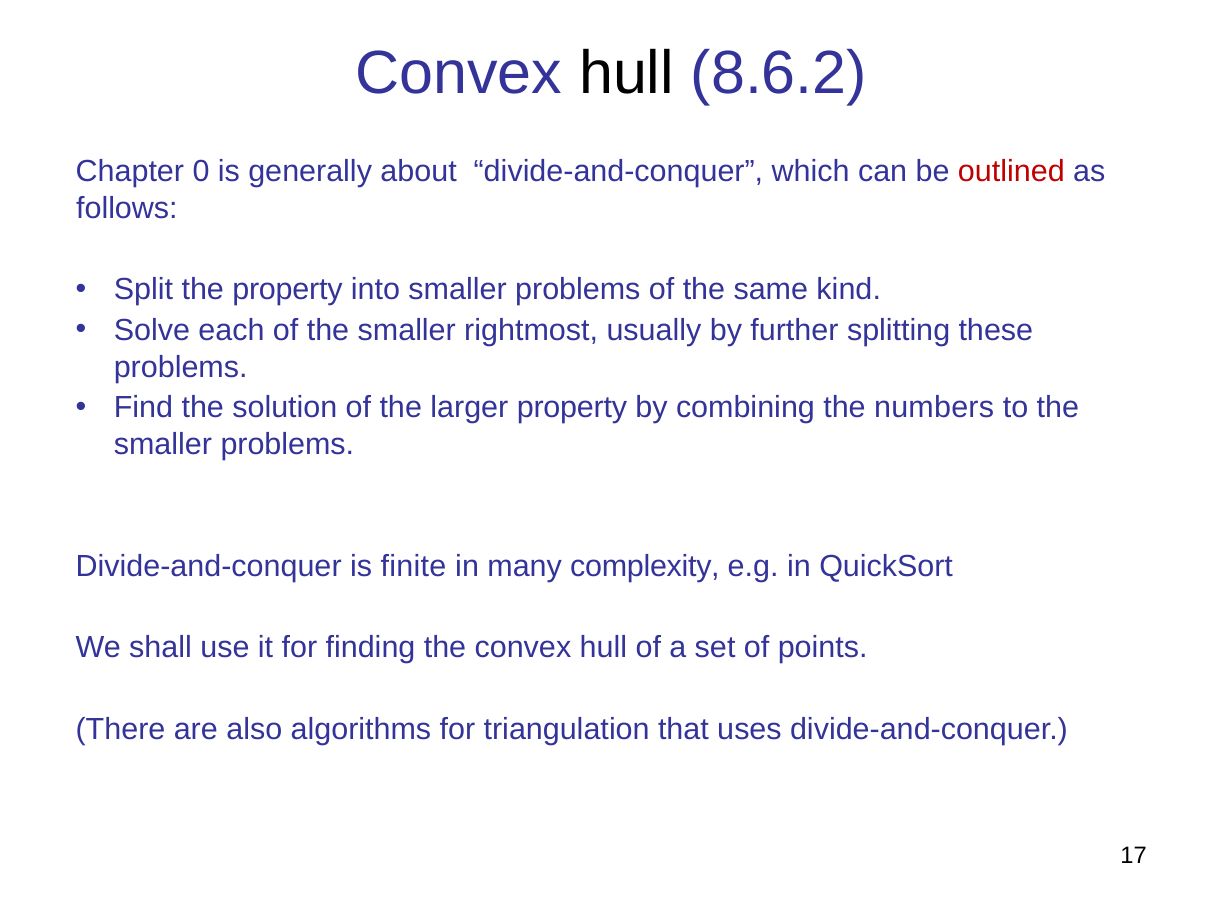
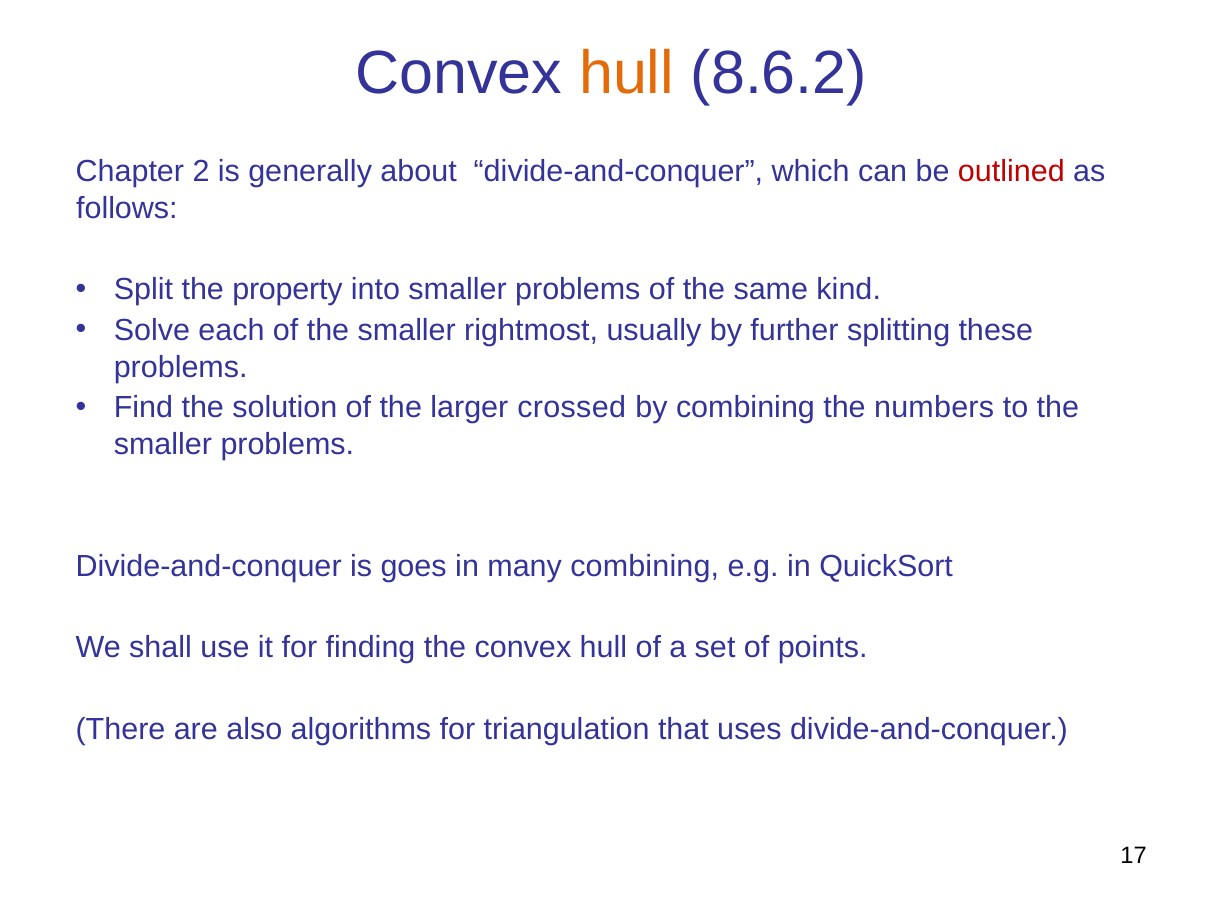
hull at (627, 74) colour: black -> orange
0: 0 -> 2
larger property: property -> crossed
finite: finite -> goes
many complexity: complexity -> combining
